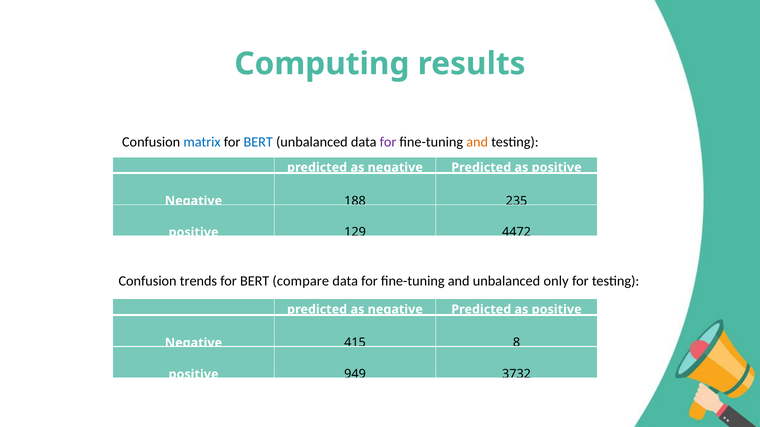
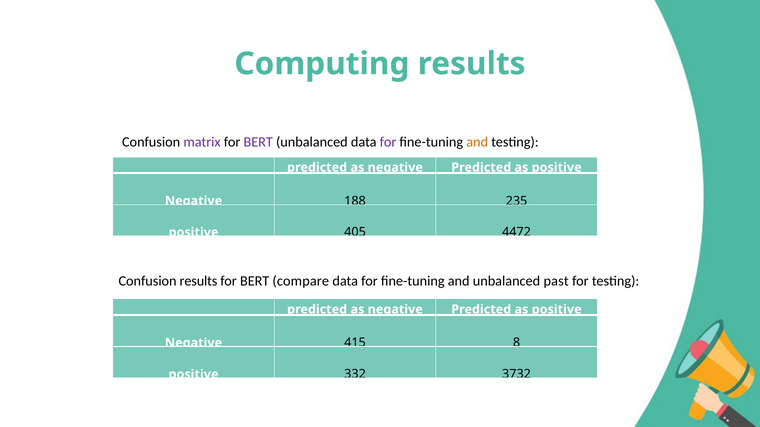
matrix colour: blue -> purple
BERT at (258, 142) colour: blue -> purple
129: 129 -> 405
Confusion trends: trends -> results
only: only -> past
949: 949 -> 332
